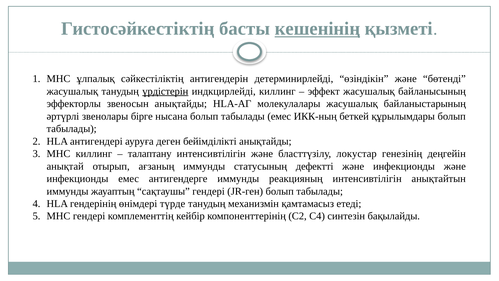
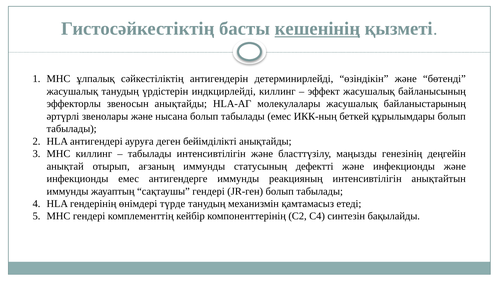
үрдістерін underline: present -> none
звенолары бiрге: бiрге -> және
талаптану at (150, 154): талаптану -> табылады
локустар: локустар -> маңызды
